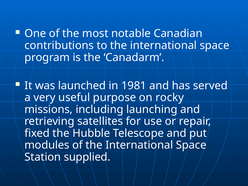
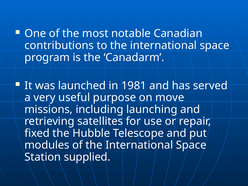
rocky: rocky -> move
